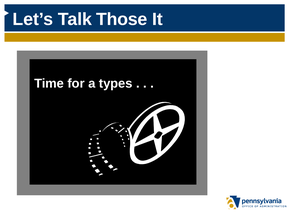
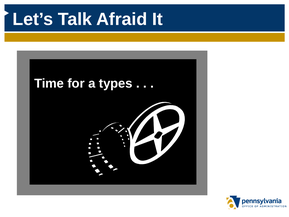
Those: Those -> Afraid
